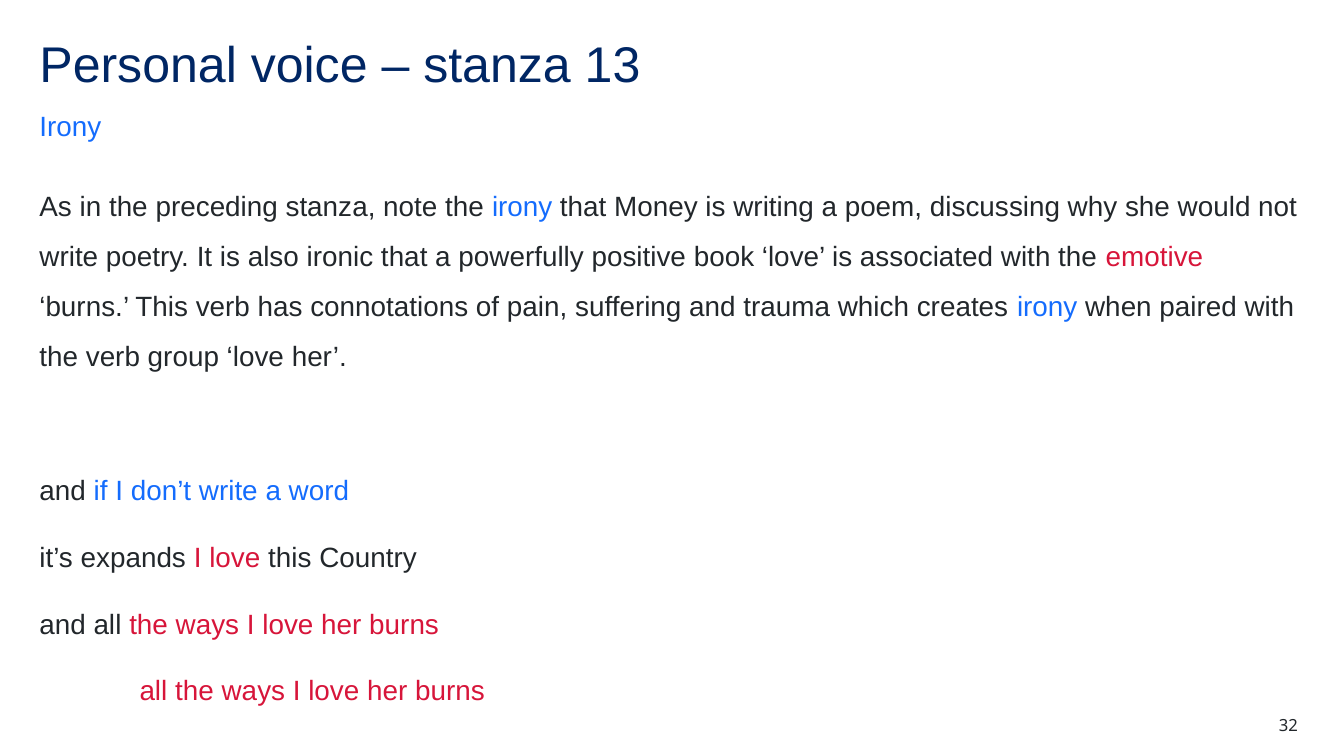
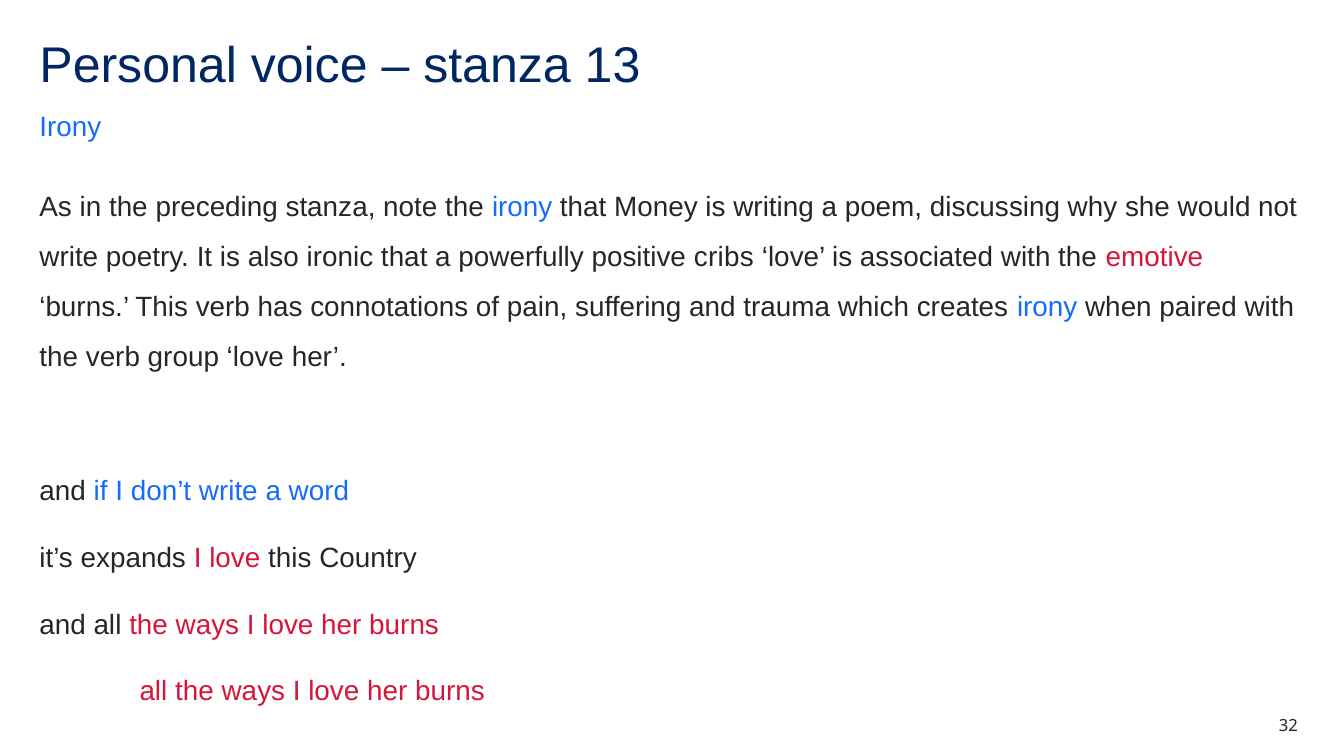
book: book -> cribs
